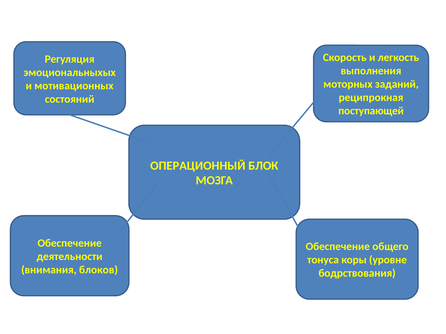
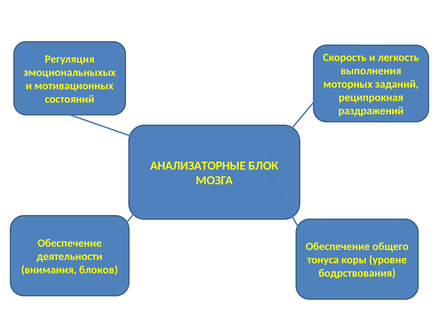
поступающей: поступающей -> раздражений
ОПЕРАЦИОННЫЙ: ОПЕРАЦИОННЫЙ -> АНАЛИЗАТОРНЫЕ
